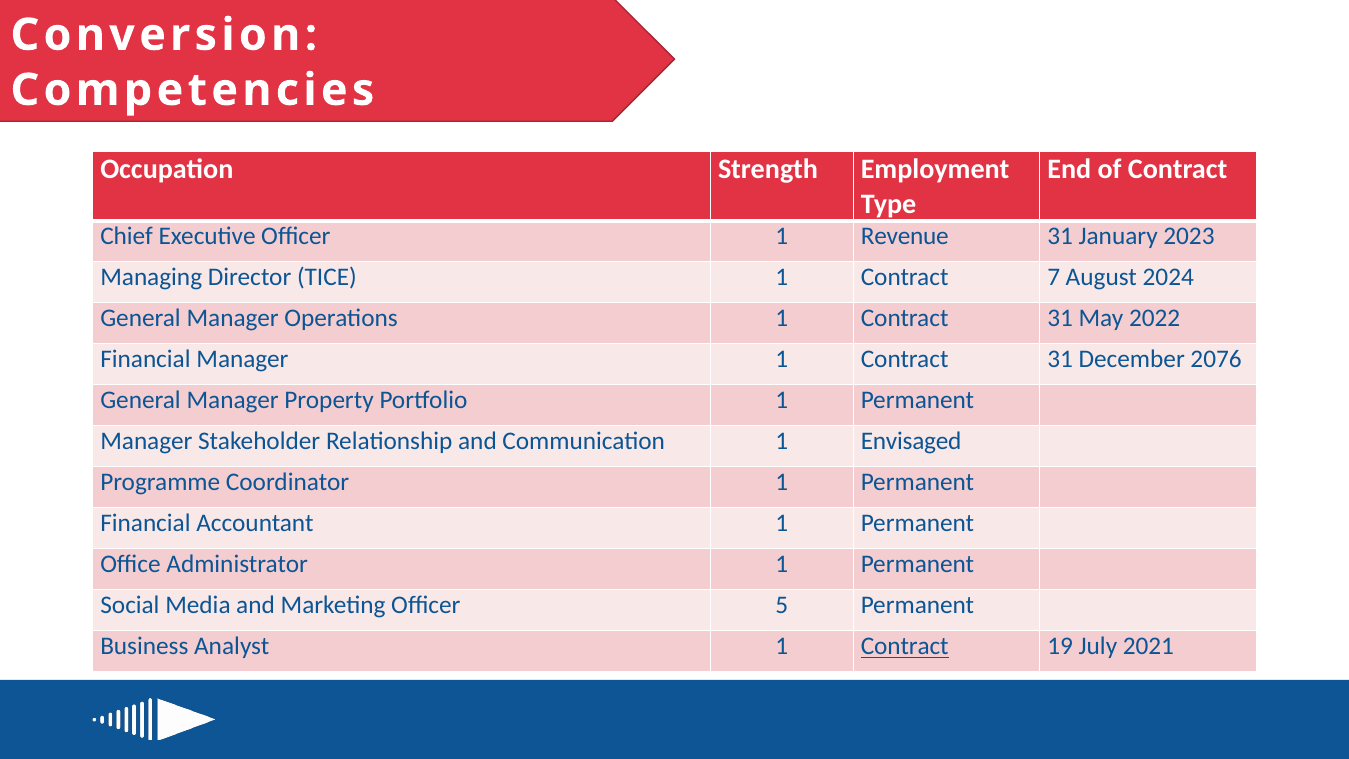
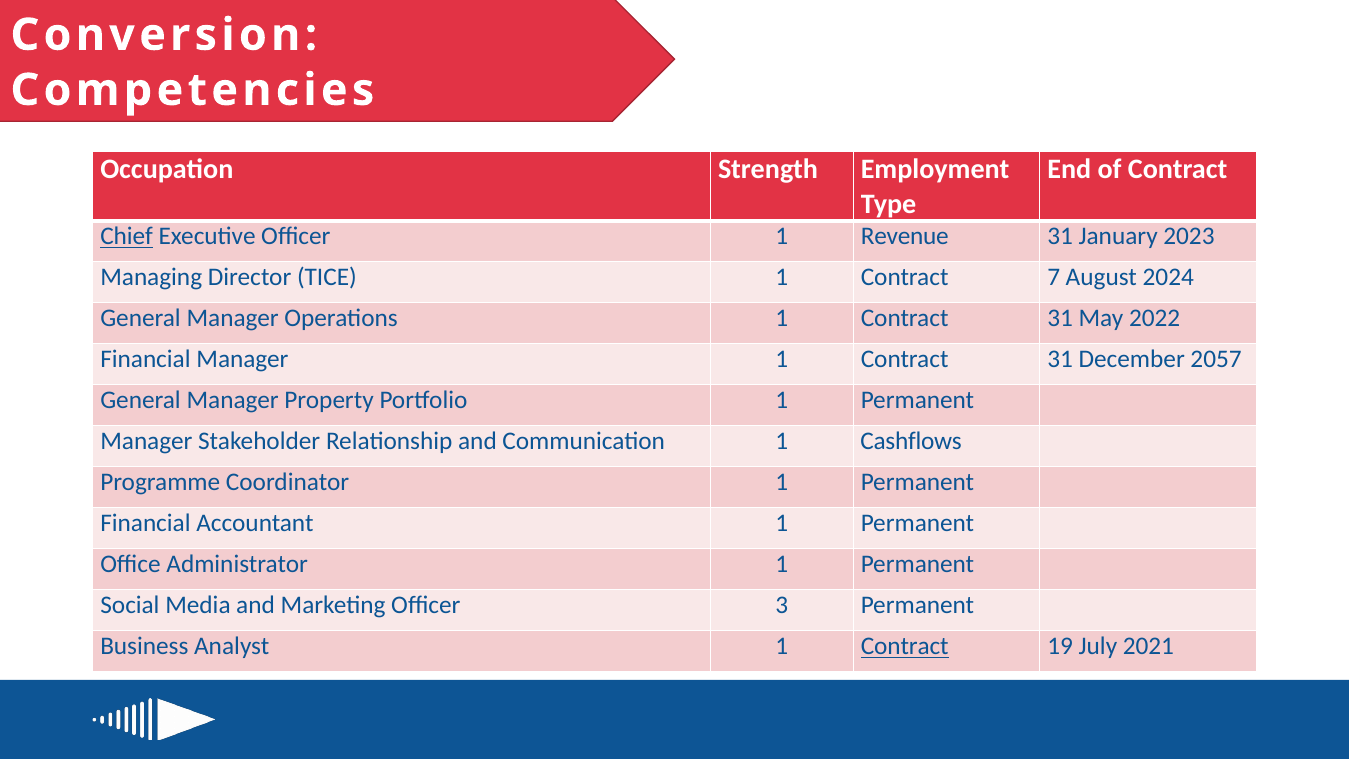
Chief underline: none -> present
2076: 2076 -> 2057
Envisaged: Envisaged -> Cashflows
5: 5 -> 3
